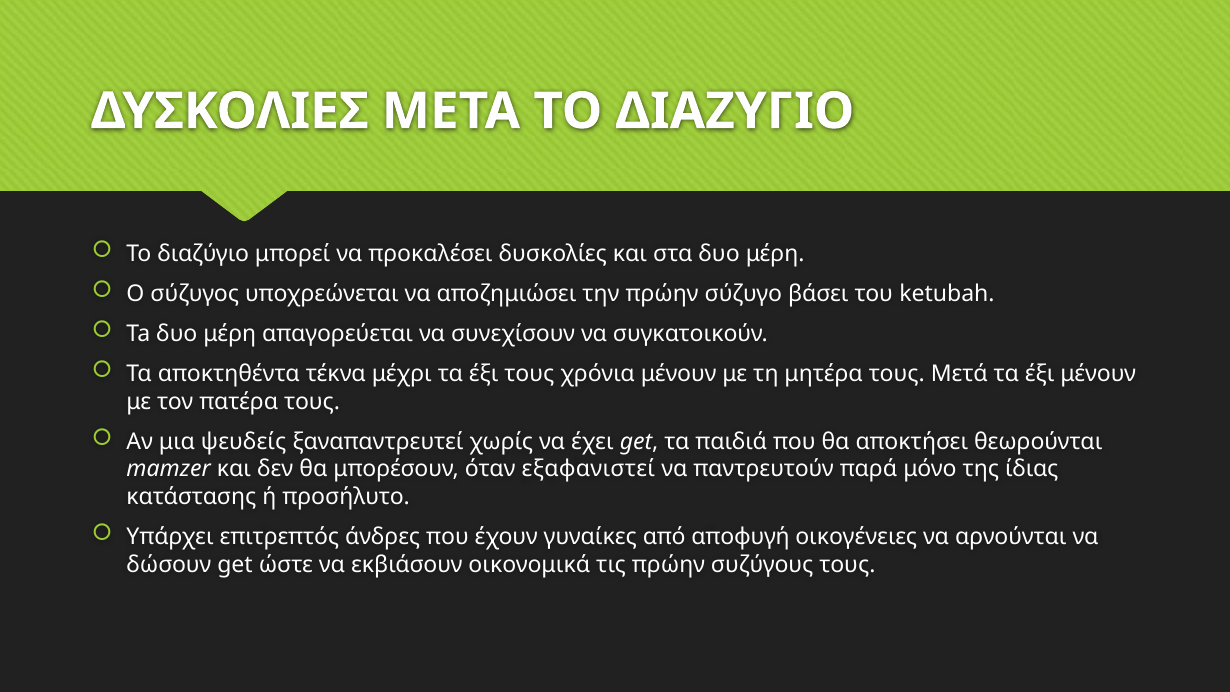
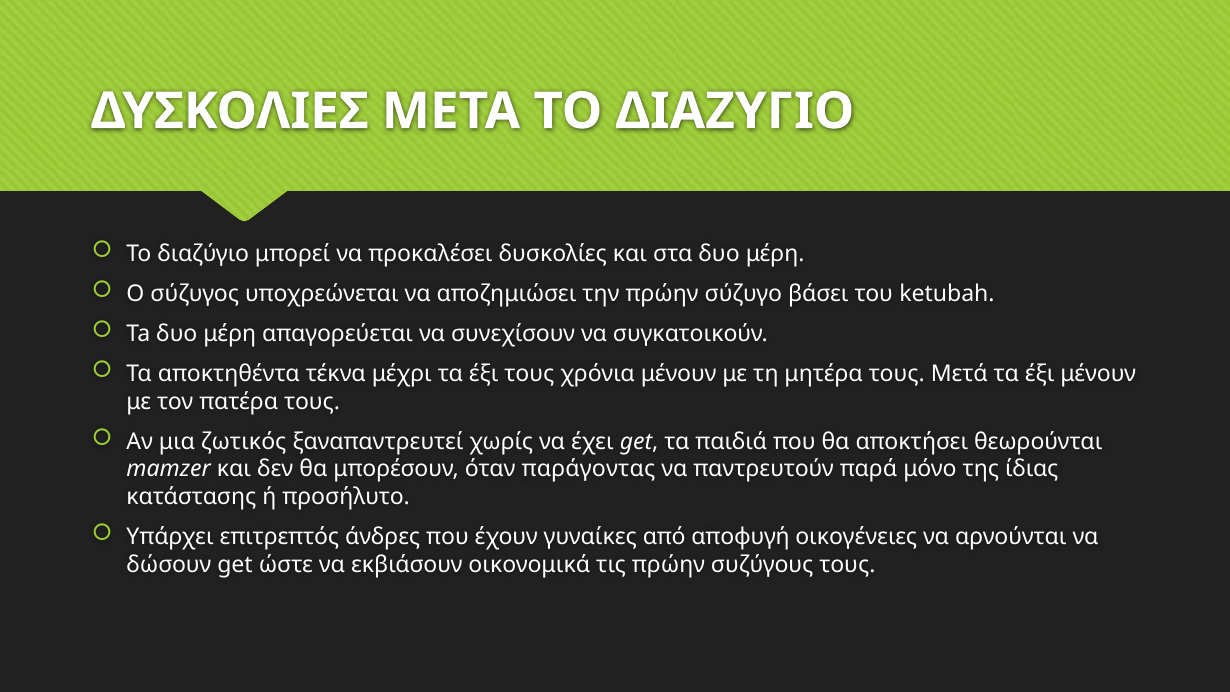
ψευδείς: ψευδείς -> ζωτικός
εξαφανιστεί: εξαφανιστεί -> παράγοντας
